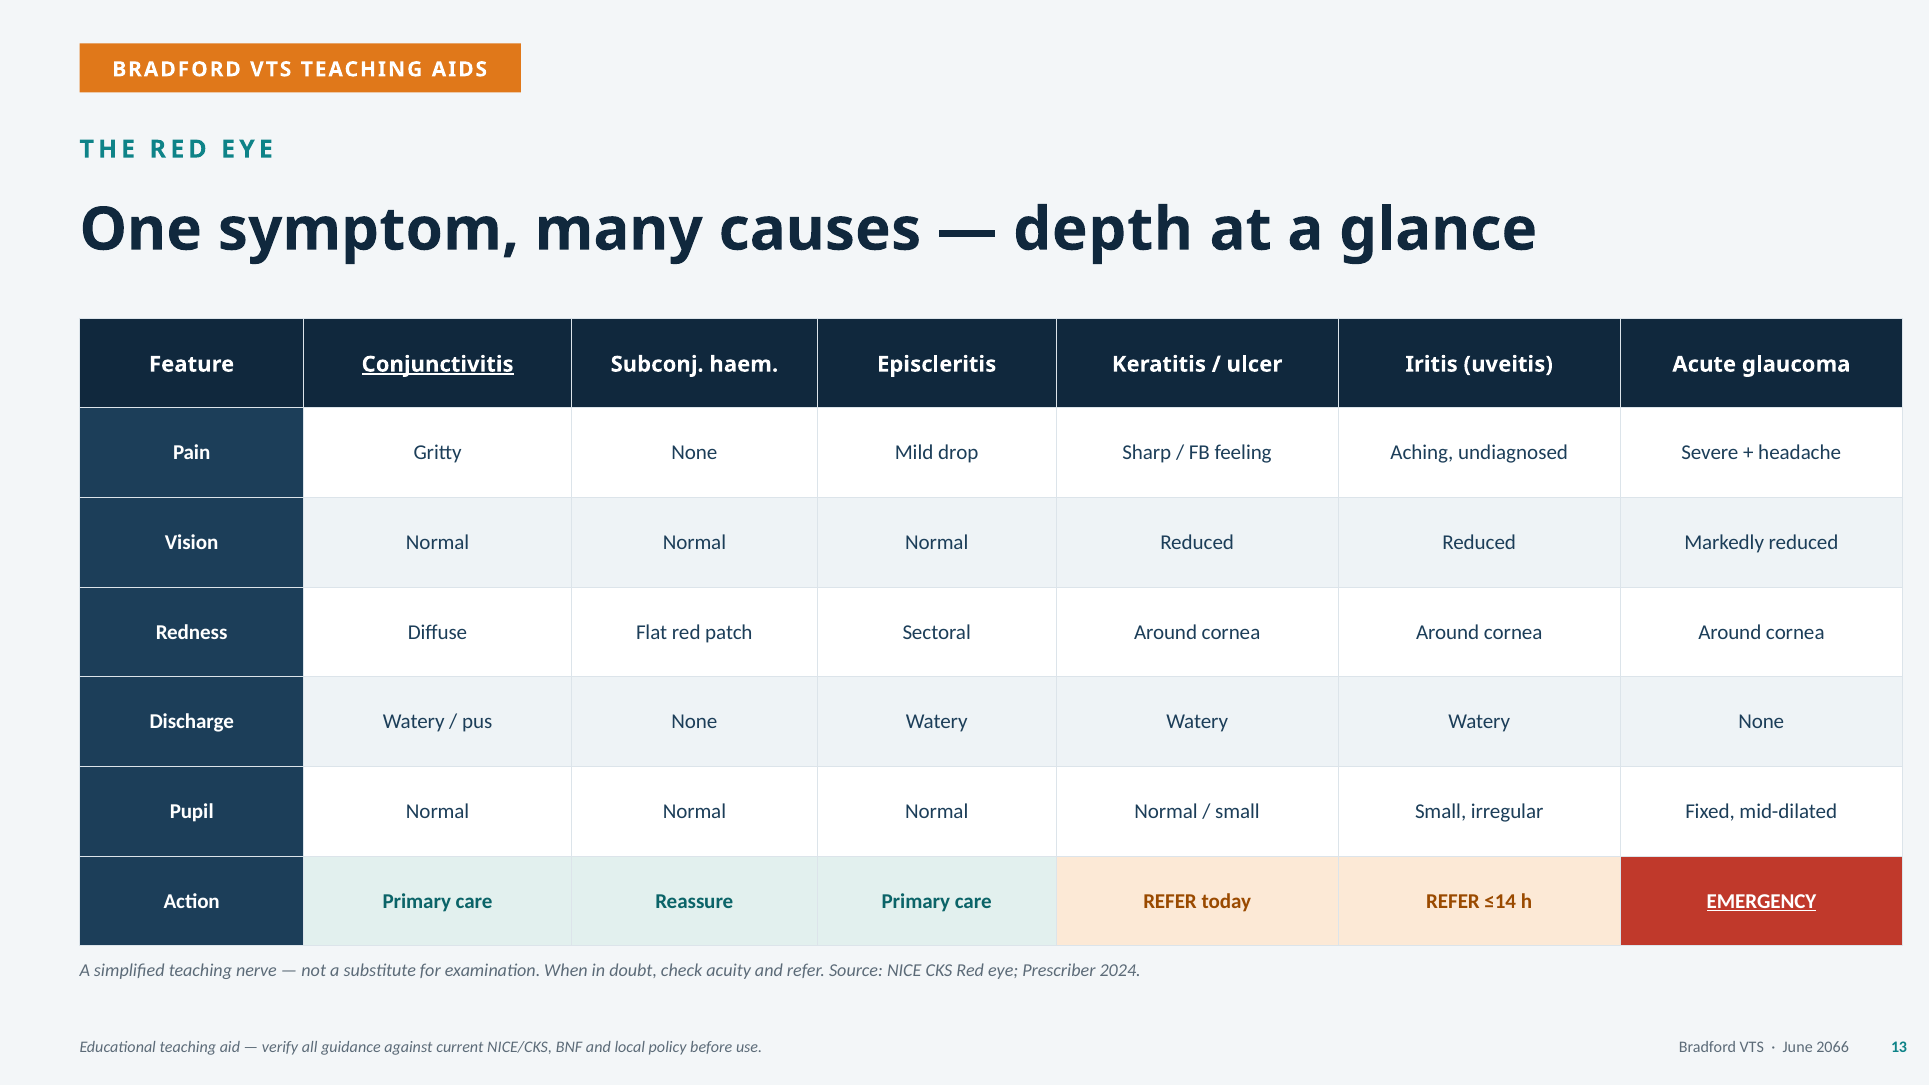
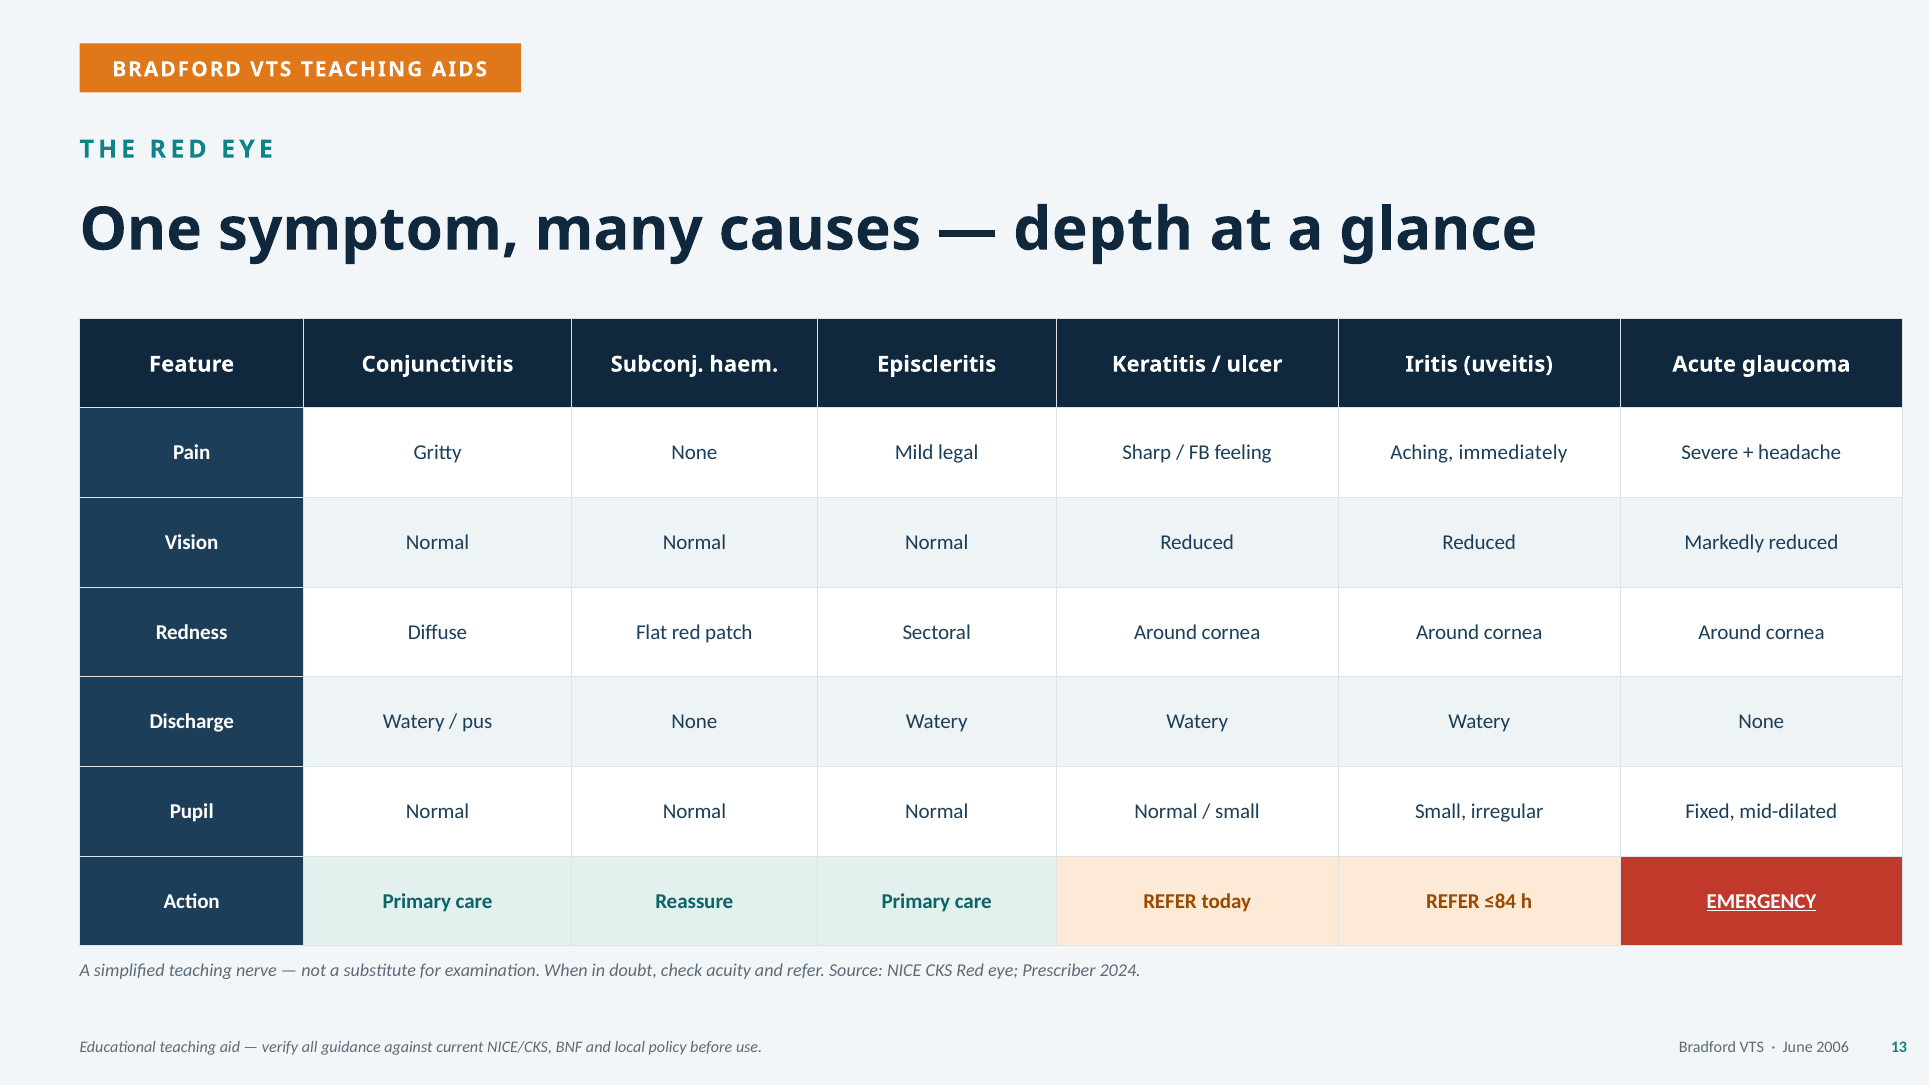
Conjunctivitis underline: present -> none
drop: drop -> legal
undiagnosed: undiagnosed -> immediately
≤14: ≤14 -> ≤84
2066: 2066 -> 2006
